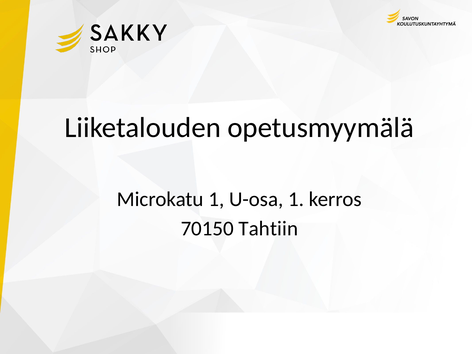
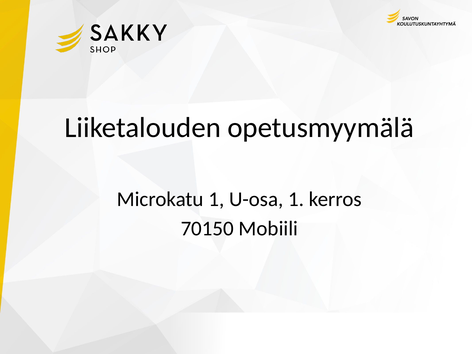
Tahtiin: Tahtiin -> Mobiili
